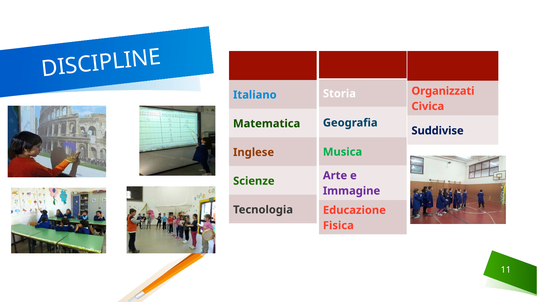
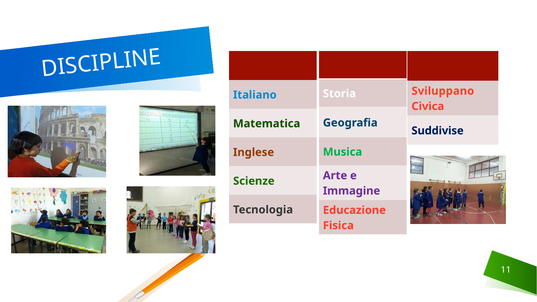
Organizzati: Organizzati -> Sviluppano
